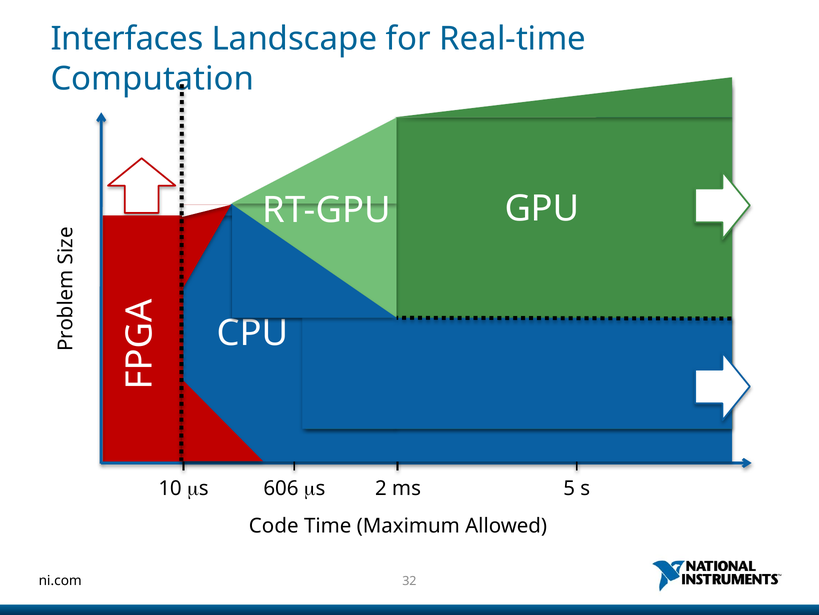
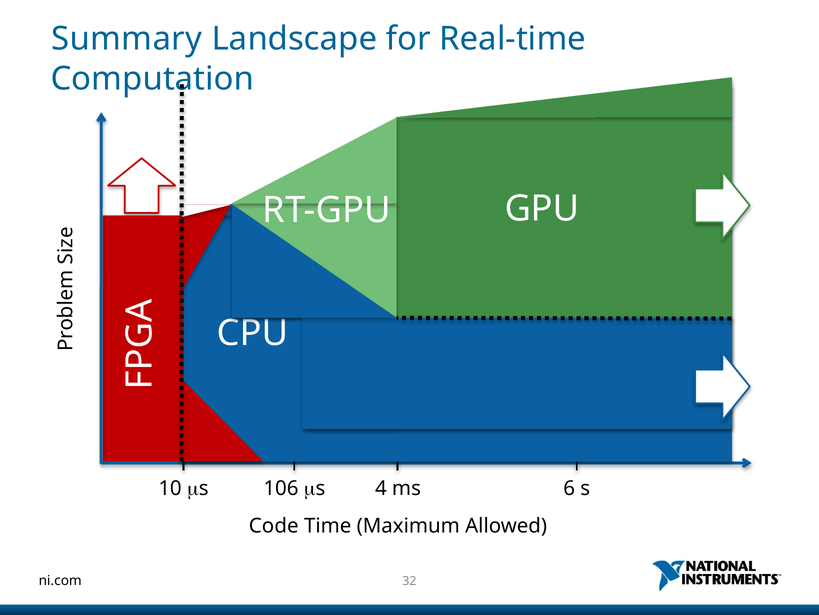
Interfaces: Interfaces -> Summary
606: 606 -> 106
2: 2 -> 4
5: 5 -> 6
